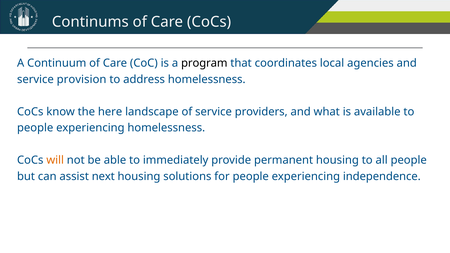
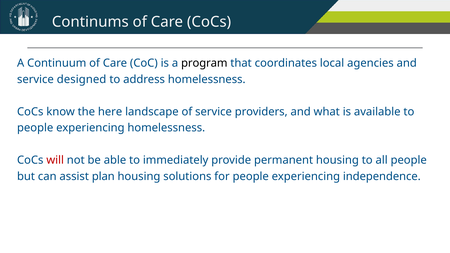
provision: provision -> designed
will colour: orange -> red
next: next -> plan
